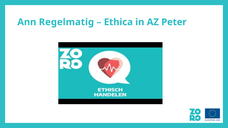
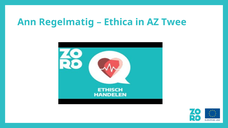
Peter: Peter -> Twee
